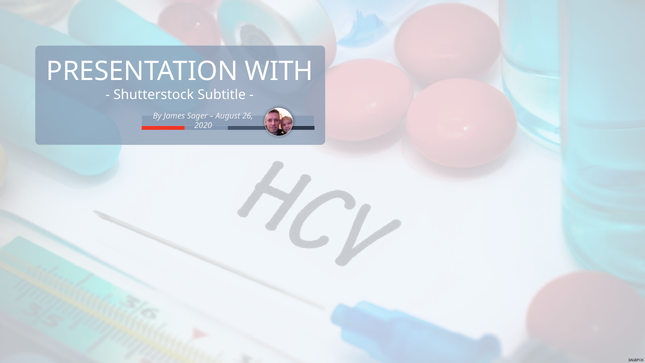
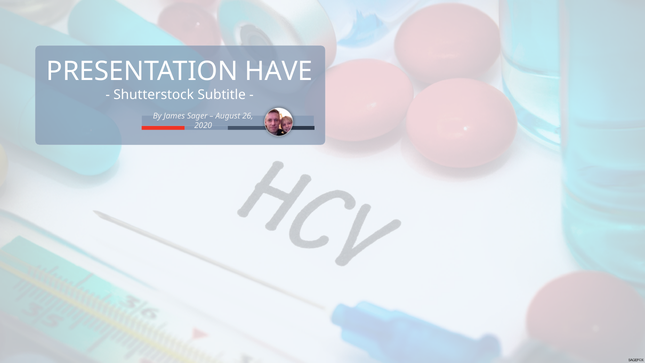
WITH: WITH -> HAVE
